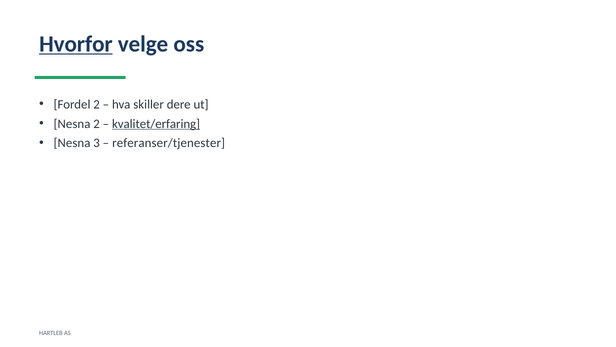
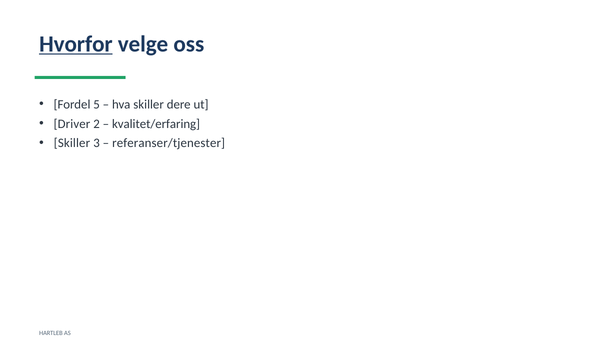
Fordel 2: 2 -> 5
Nesna at (72, 124): Nesna -> Driver
kvalitet/erfaring underline: present -> none
Nesna at (72, 143): Nesna -> Skiller
